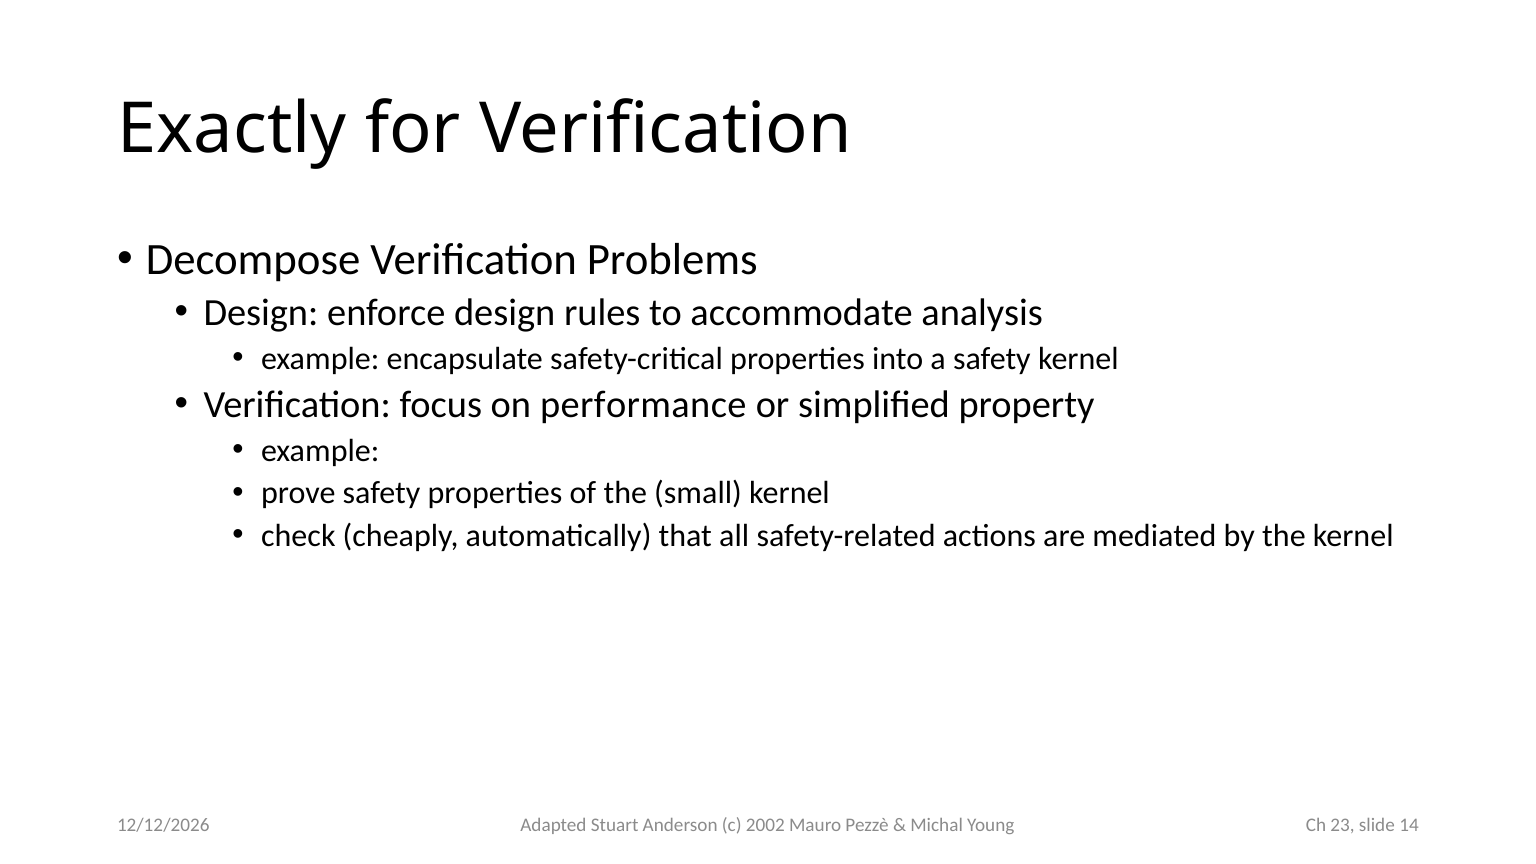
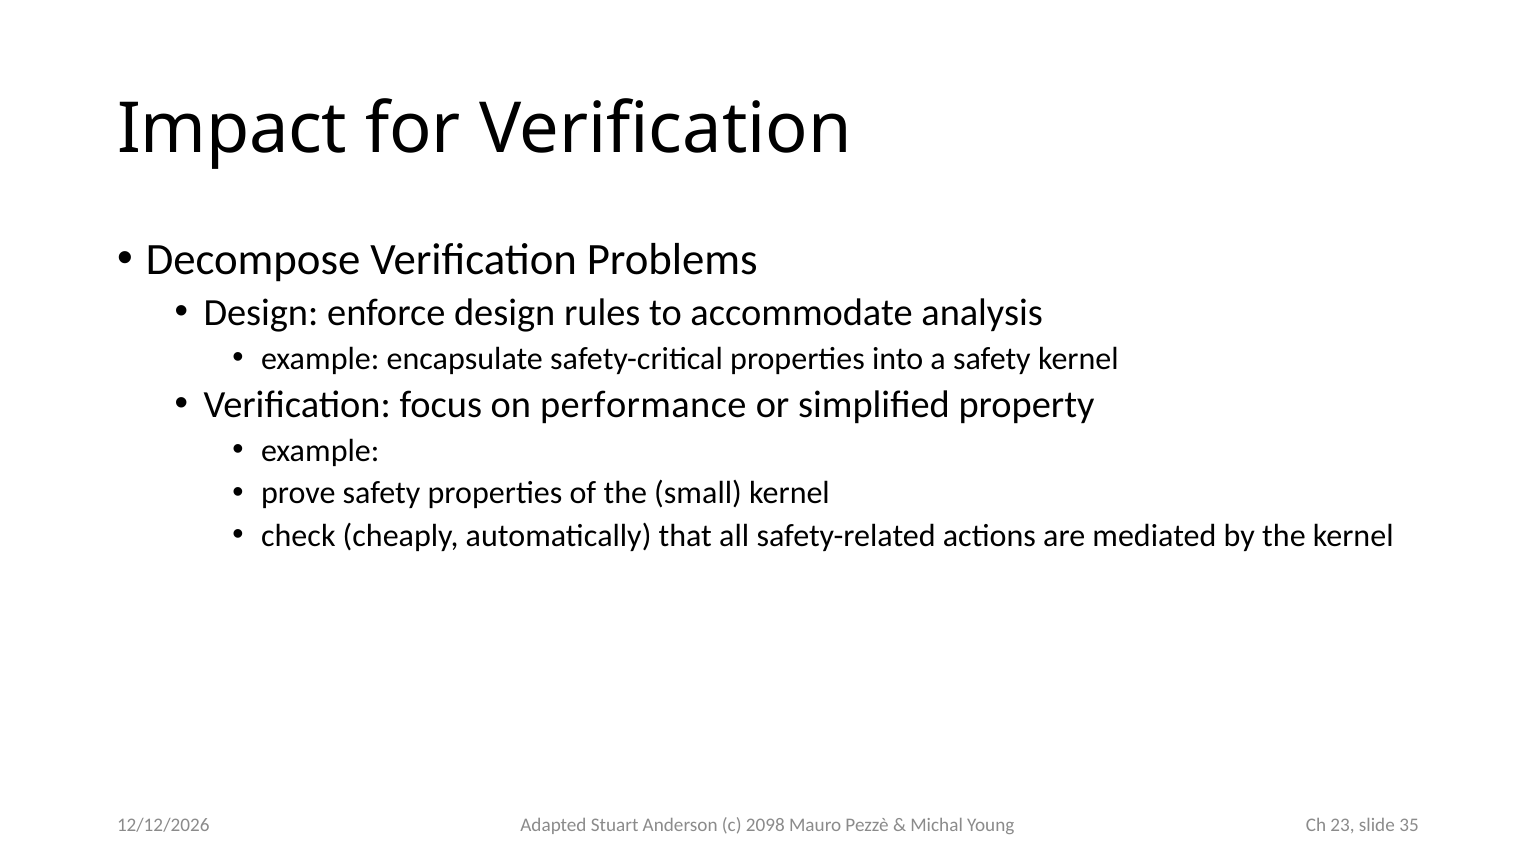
Exactly: Exactly -> Impact
2002: 2002 -> 2098
14: 14 -> 35
